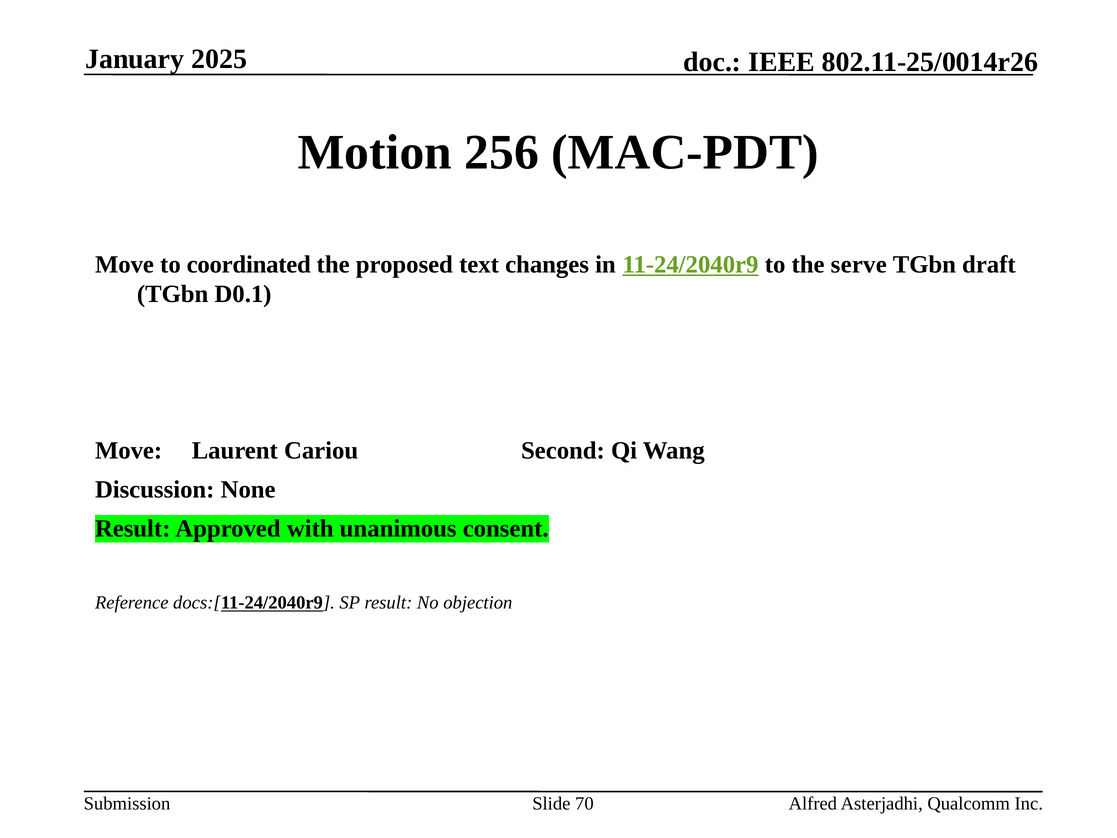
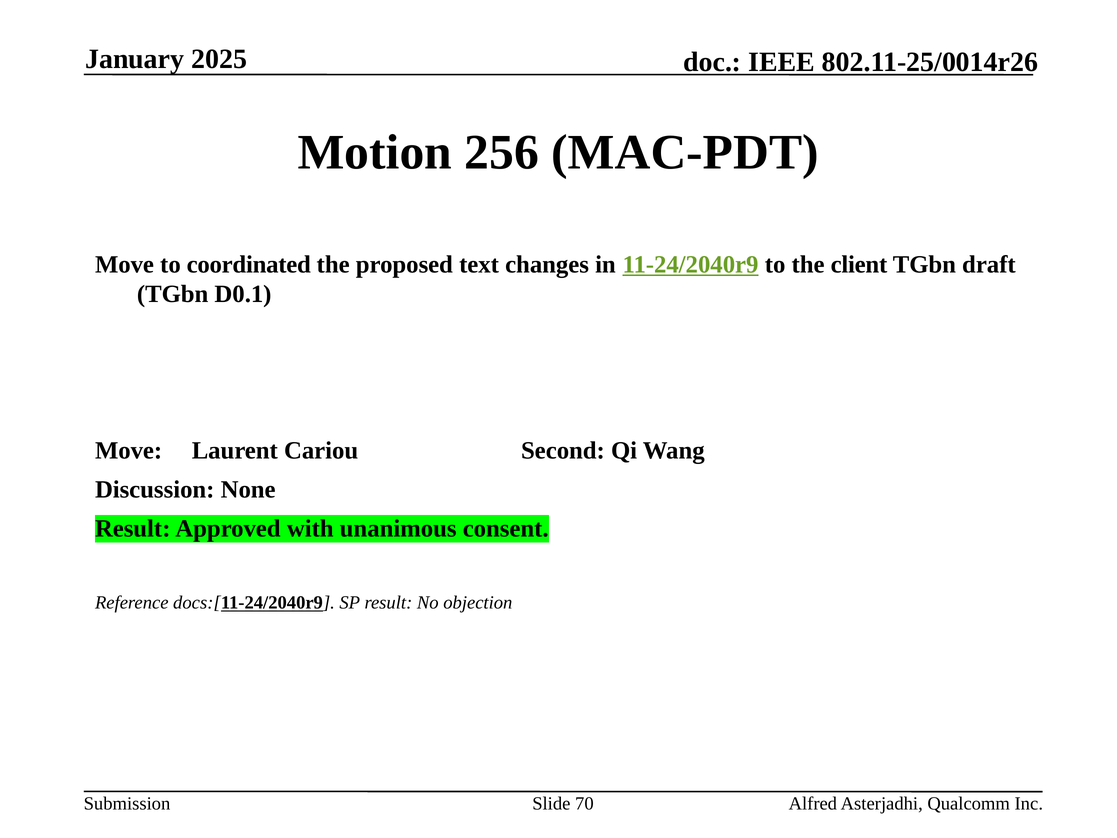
serve: serve -> client
